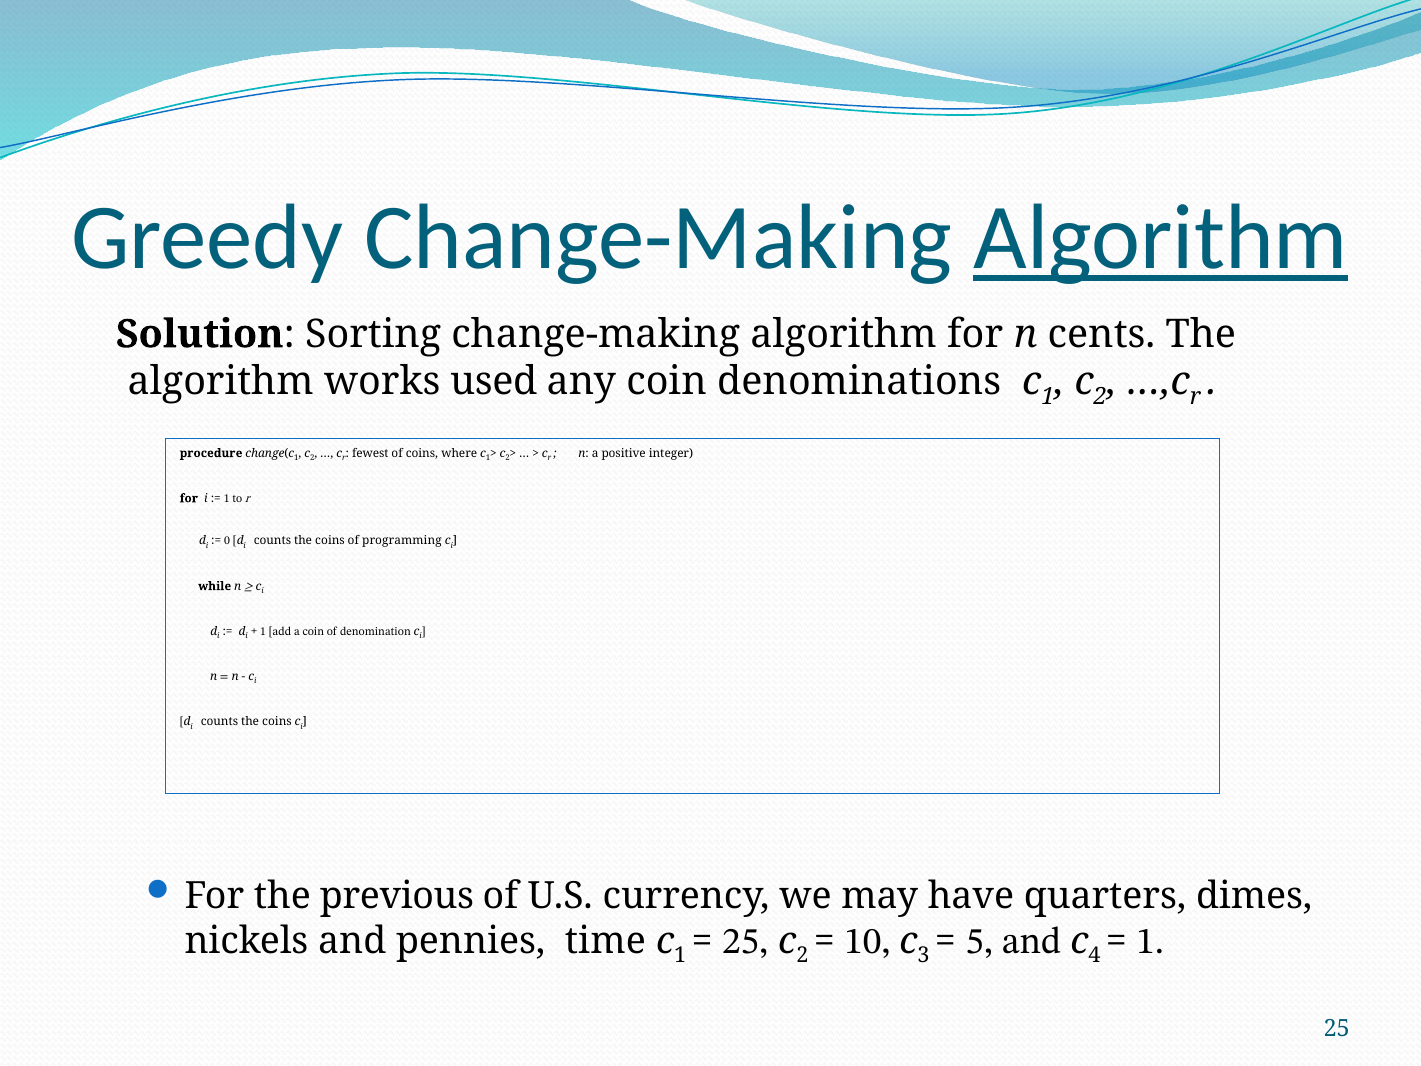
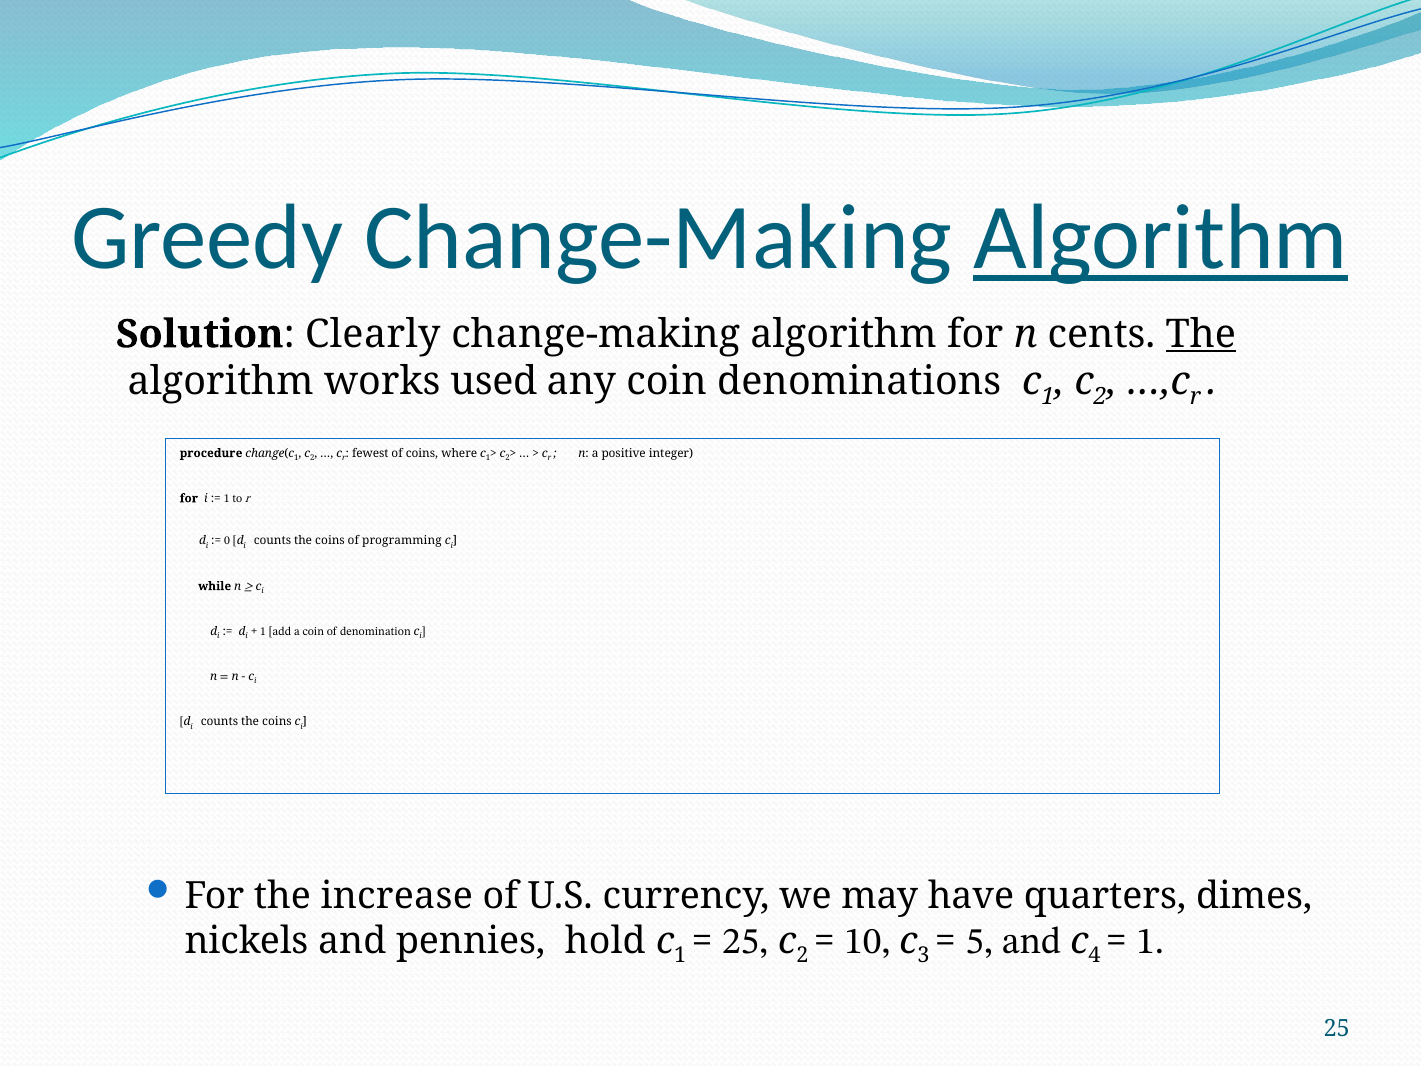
Sorting: Sorting -> Clearly
The at (1201, 334) underline: none -> present
previous: previous -> increase
time: time -> hold
